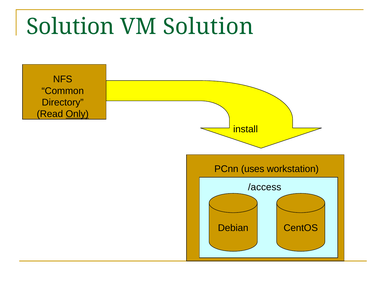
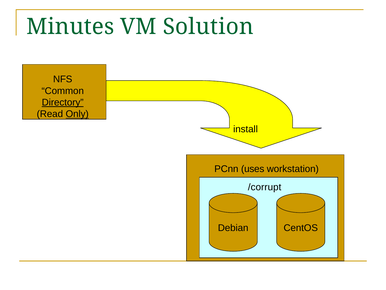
Solution at (70, 27): Solution -> Minutes
Directory underline: none -> present
/access: /access -> /corrupt
